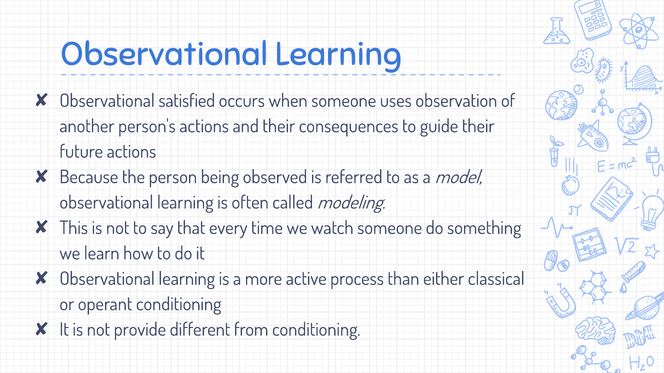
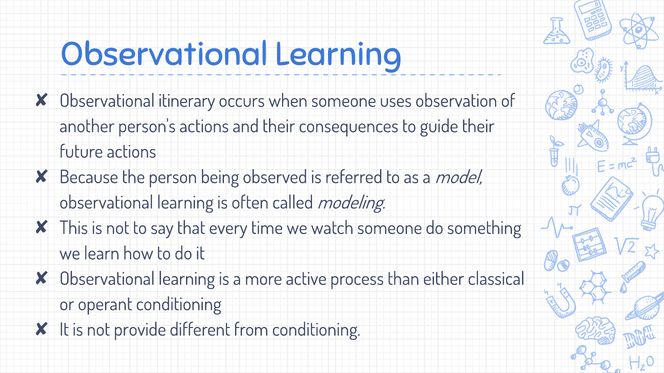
satisfied: satisfied -> itinerary
